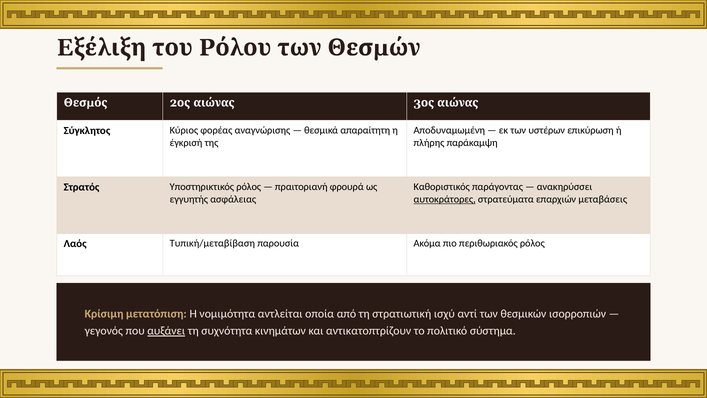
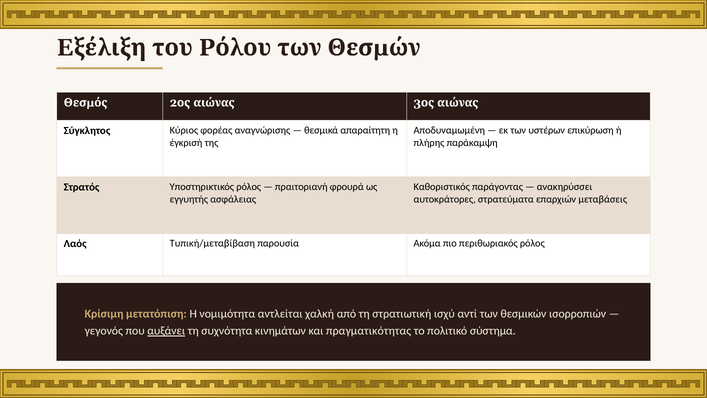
αυτοκράτορες underline: present -> none
οποία: οποία -> χαλκή
αντικατοπτρίζουν: αντικατοπτρίζουν -> πραγματικότητας
